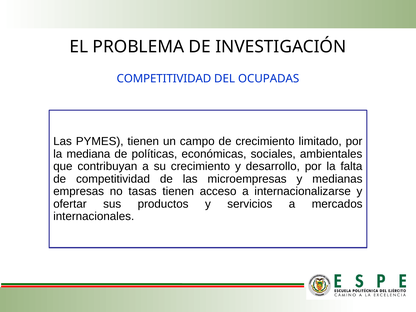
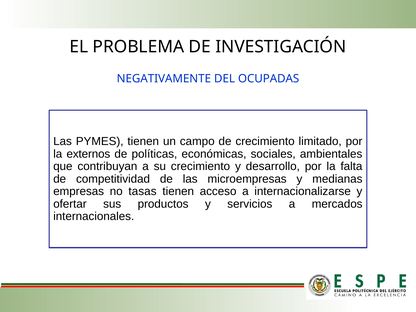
COMPETITIVIDAD at (164, 79): COMPETITIVIDAD -> NEGATIVAMENTE
mediana: mediana -> externos
